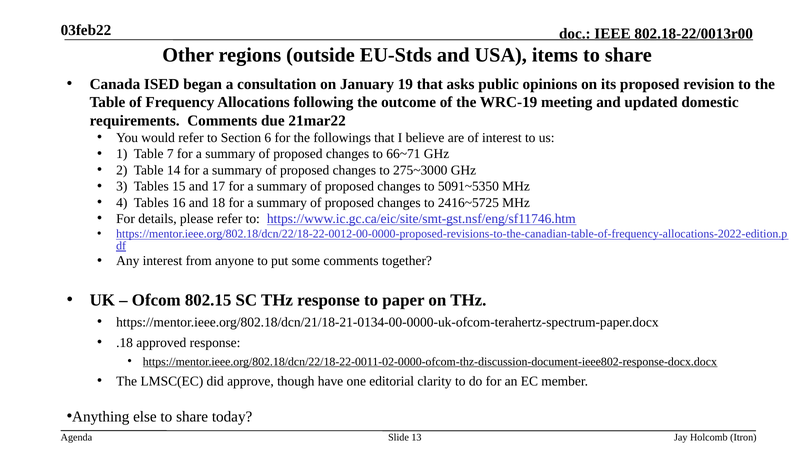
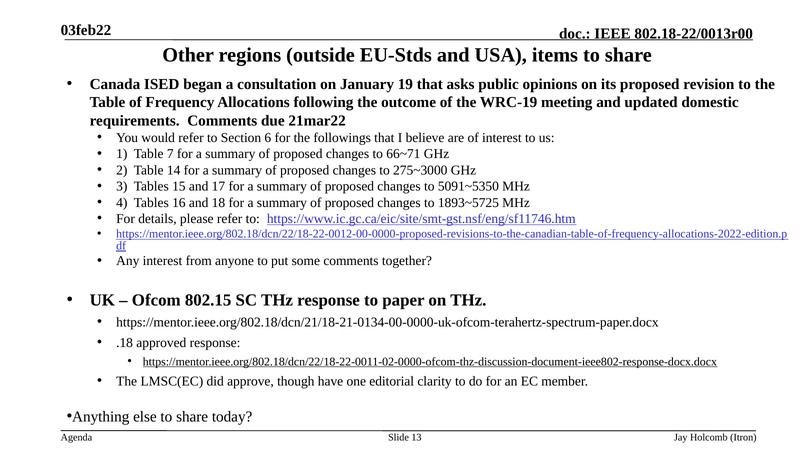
2416~5725: 2416~5725 -> 1893~5725
